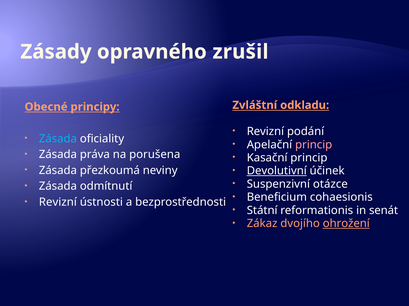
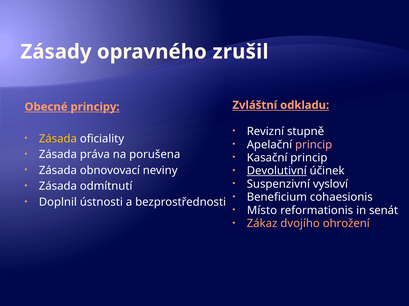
podání: podání -> stupně
Zásada at (58, 139) colour: light blue -> yellow
přezkoumá: přezkoumá -> obnovovací
otázce: otázce -> vysloví
Revizní at (58, 203): Revizní -> Doplnil
Státní: Státní -> Místo
ohrožení underline: present -> none
